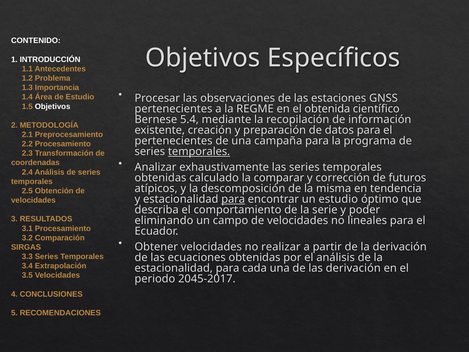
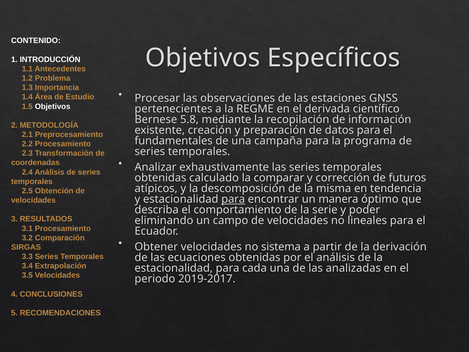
obtenida: obtenida -> derivada
5.4: 5.4 -> 5.8
pertenecientes at (174, 141): pertenecientes -> fundamentales
temporales at (199, 151) underline: present -> none
un estudio: estudio -> manera
realizar: realizar -> sistema
las derivación: derivación -> analizadas
2045-2017: 2045-2017 -> 2019-2017
